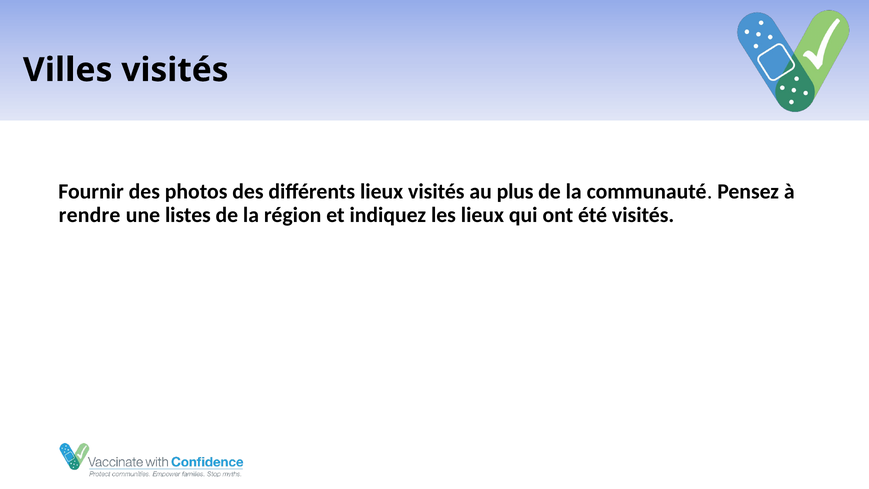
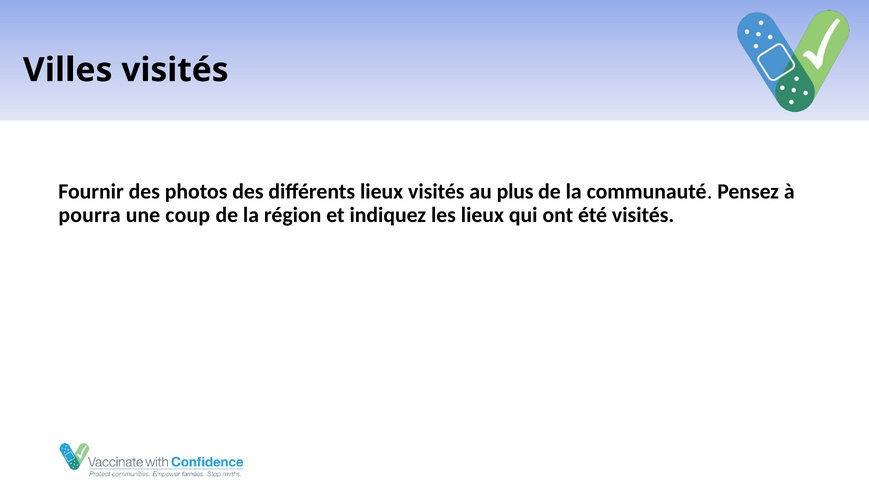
rendre: rendre -> pourra
listes: listes -> coup
